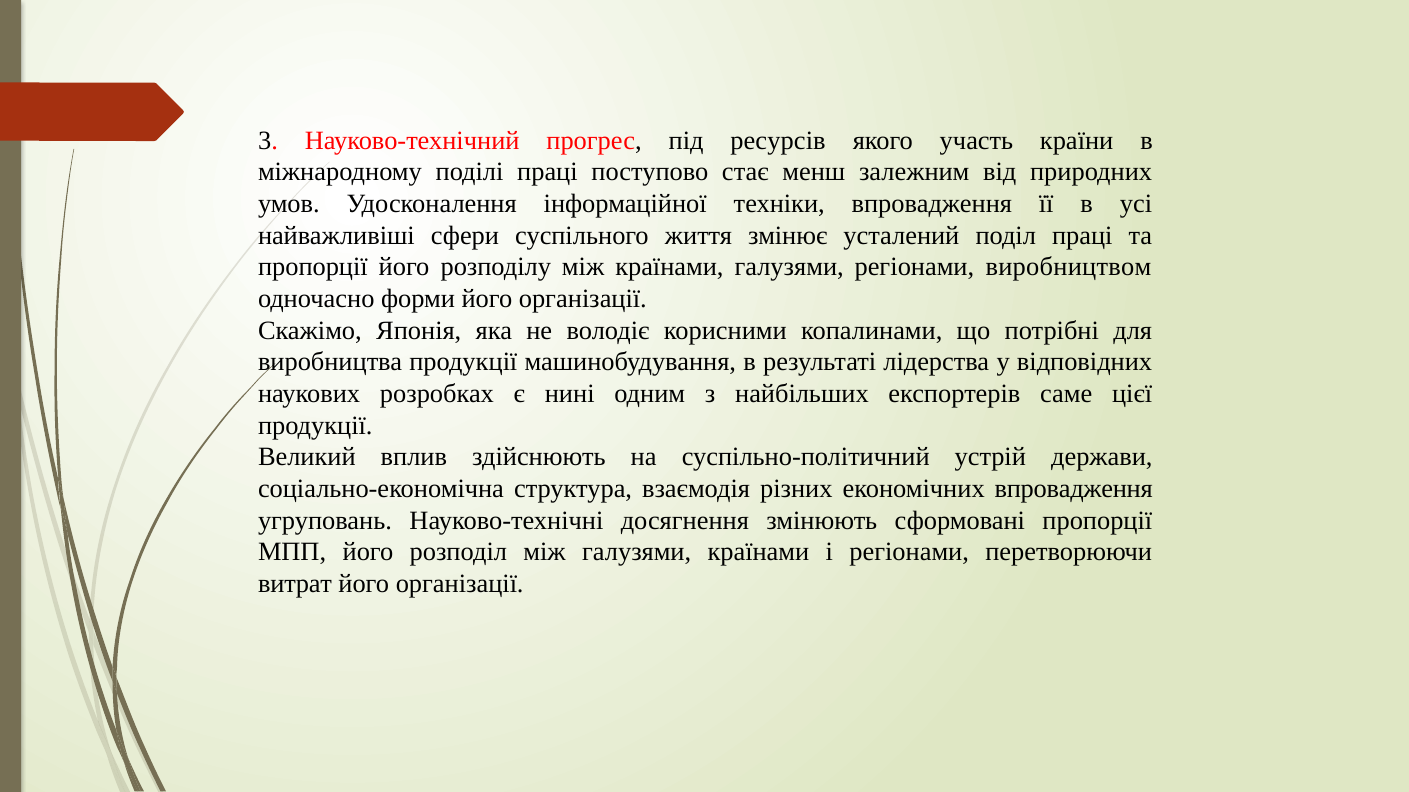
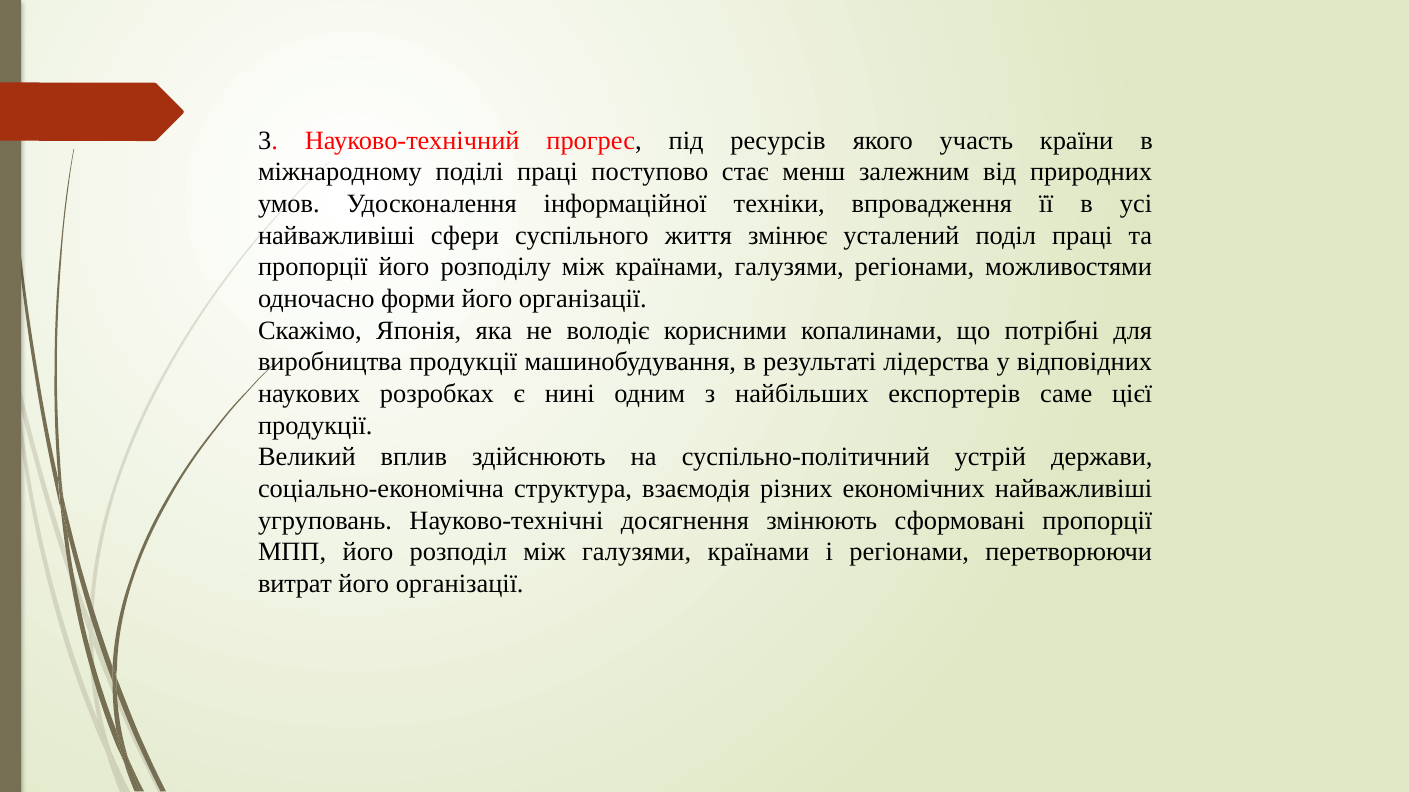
виробництвом: виробництвом -> можливостями
економічних впровадження: впровадження -> найважливіші
